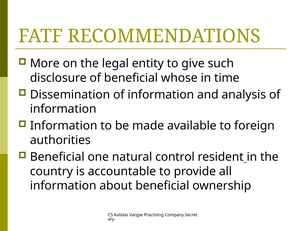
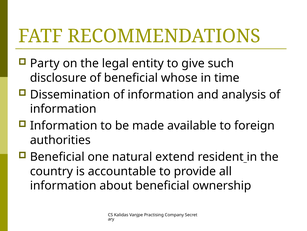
More: More -> Party
control: control -> extend
